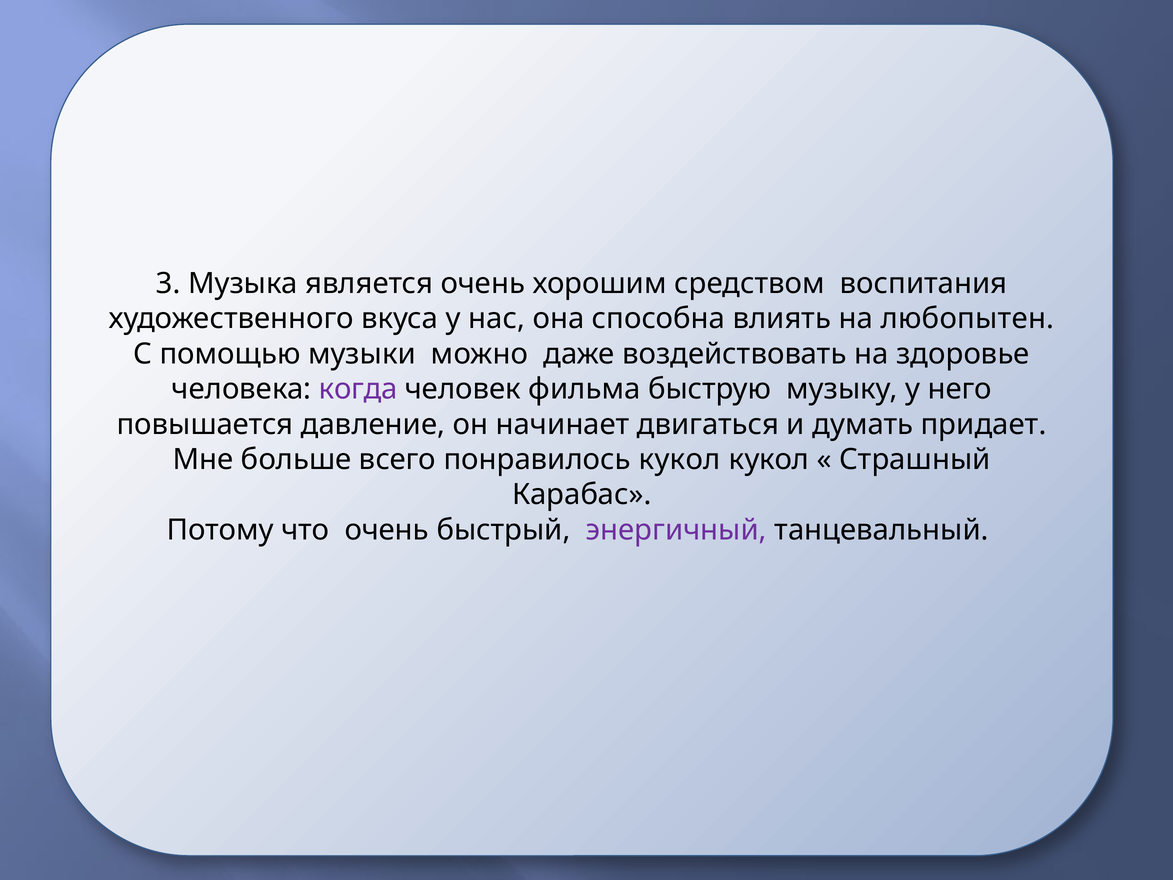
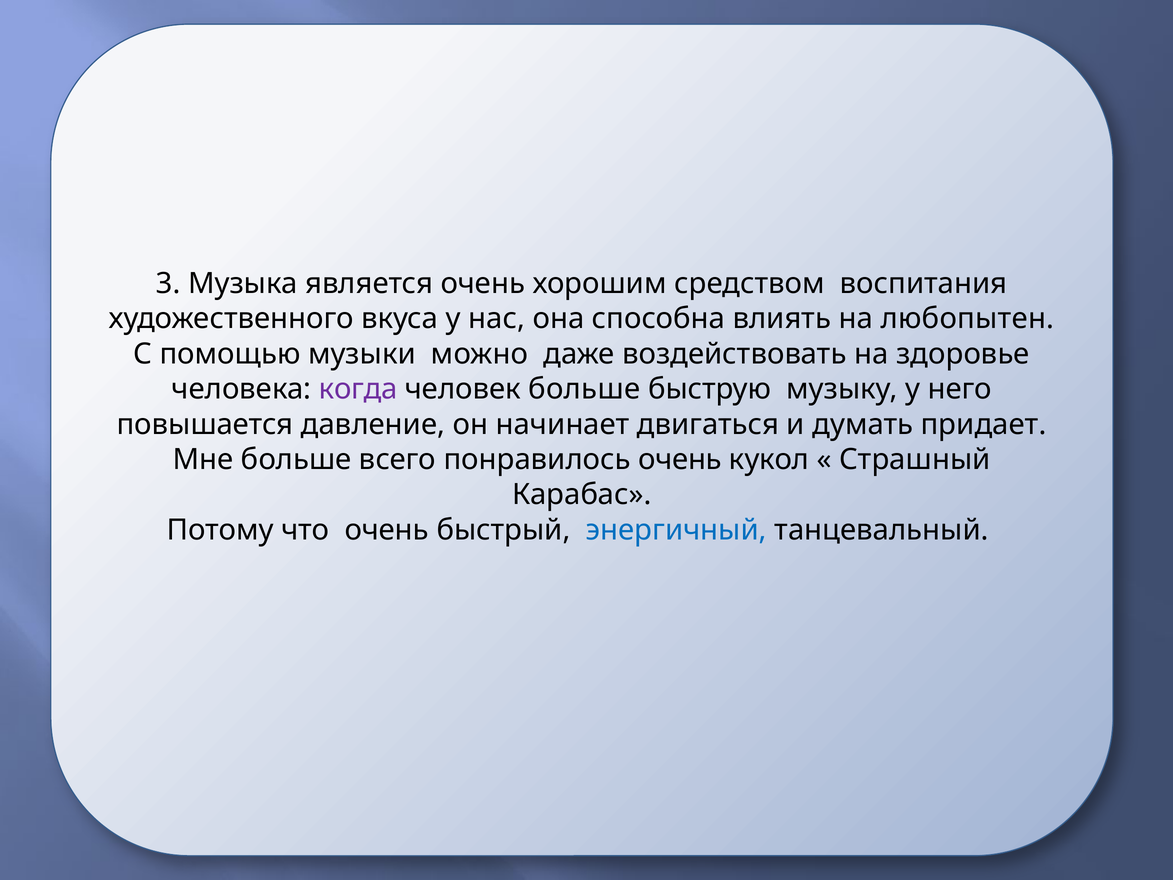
человек фильма: фильма -> больше
понравилось кукол: кукол -> очень
энергичный colour: purple -> blue
